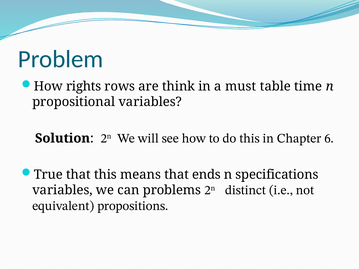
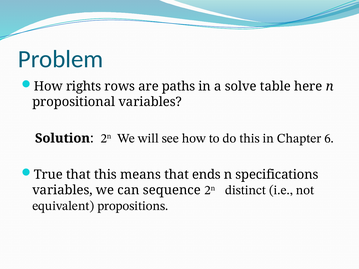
think: think -> paths
must: must -> solve
time: time -> here
problems: problems -> sequence
